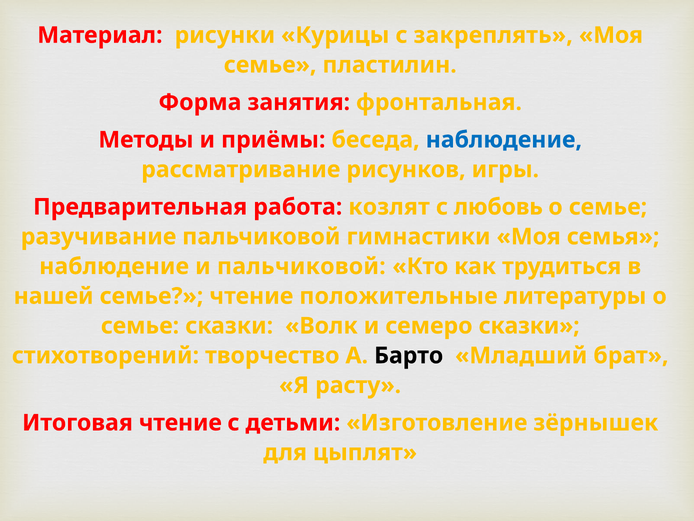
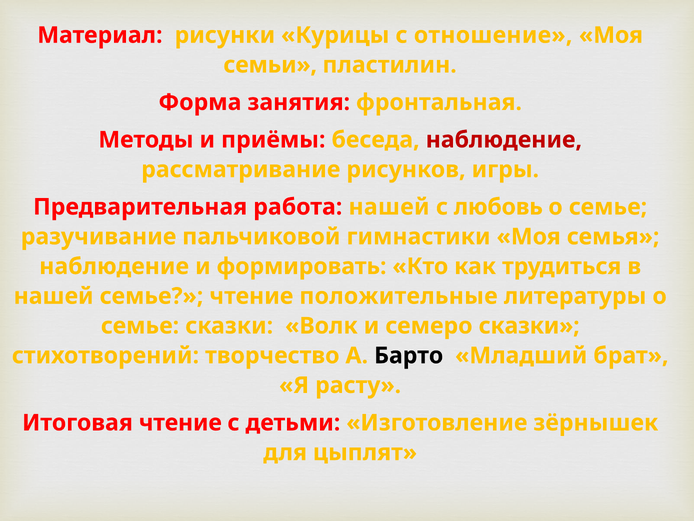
закреплять: закреплять -> отношение
семье at (270, 65): семье -> семьи
наблюдение at (504, 140) colour: blue -> red
работа козлят: козлят -> нашей
и пальчиковой: пальчиковой -> формировать
